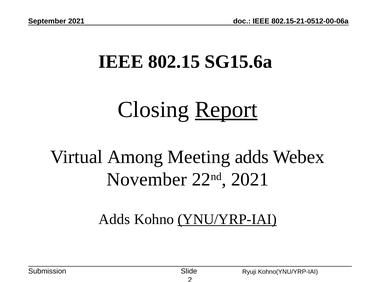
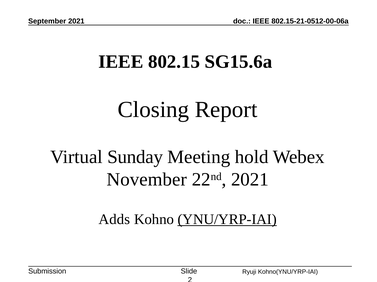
Report underline: present -> none
Among: Among -> Sunday
Meeting adds: adds -> hold
